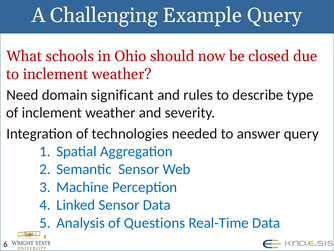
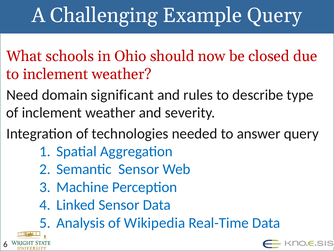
Questions: Questions -> Wikipedia
